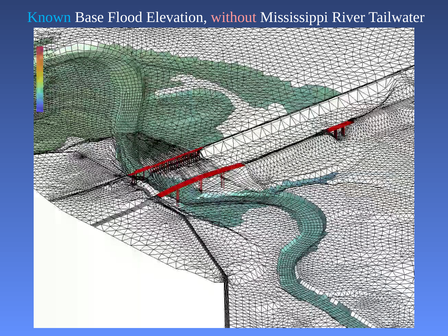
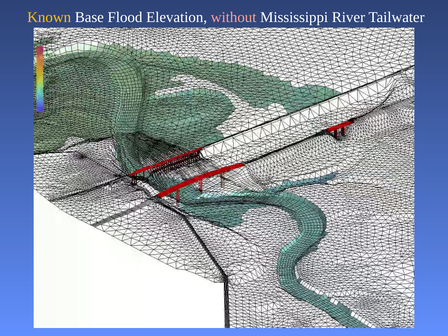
Known colour: light blue -> yellow
